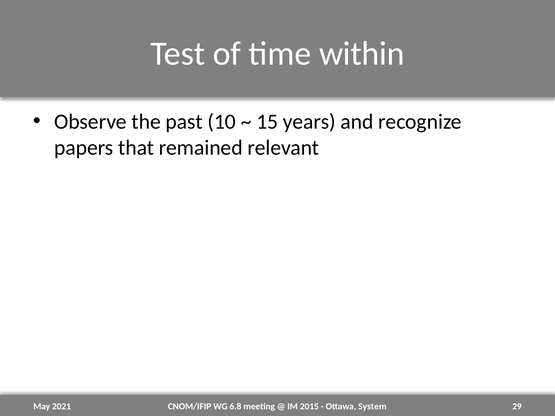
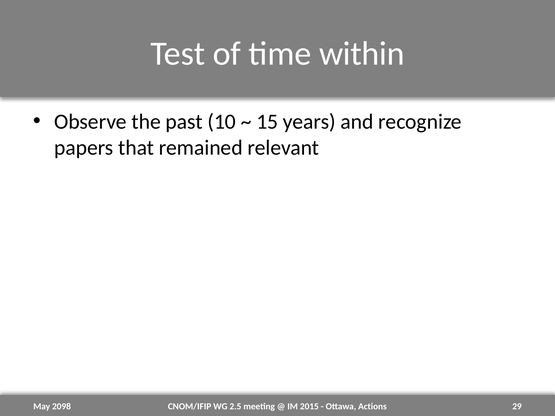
6.8: 6.8 -> 2.5
System: System -> Actions
2021: 2021 -> 2098
